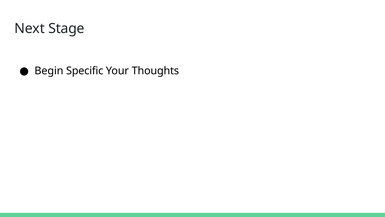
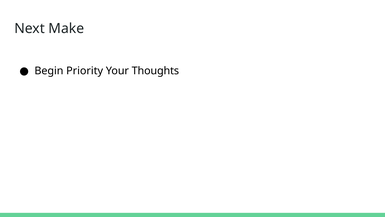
Stage: Stage -> Make
Specific: Specific -> Priority
